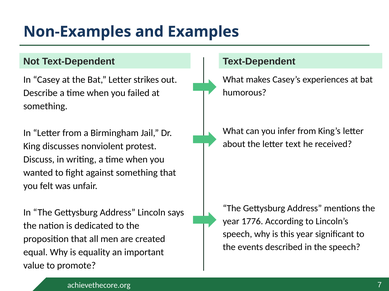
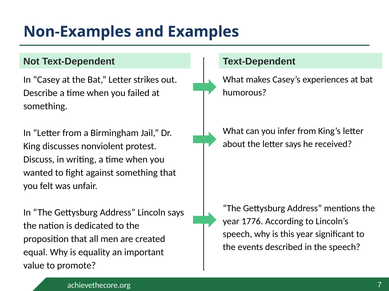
letter text: text -> says
